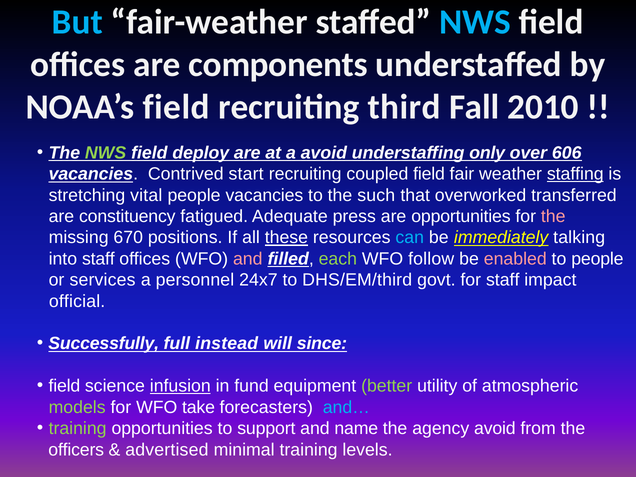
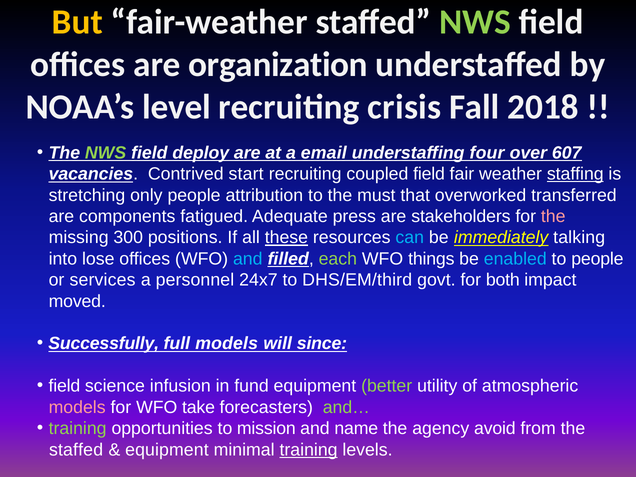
But colour: light blue -> yellow
NWS at (475, 22) colour: light blue -> light green
components: components -> organization
NOAA’s field: field -> level
third: third -> crisis
2010: 2010 -> 2018
a avoid: avoid -> email
only: only -> four
606: 606 -> 607
vital: vital -> only
people vacancies: vacancies -> attribution
such: such -> must
constituency: constituency -> components
are opportunities: opportunities -> stakeholders
670: 670 -> 300
into staff: staff -> lose
and at (248, 259) colour: pink -> light blue
follow: follow -> things
enabled colour: pink -> light blue
for staff: staff -> both
official: official -> moved
full instead: instead -> models
infusion underline: present -> none
models at (77, 407) colour: light green -> pink
and… colour: light blue -> light green
to support: support -> mission
officers at (76, 450): officers -> staffed
advertised at (167, 450): advertised -> equipment
training at (309, 450) underline: none -> present
